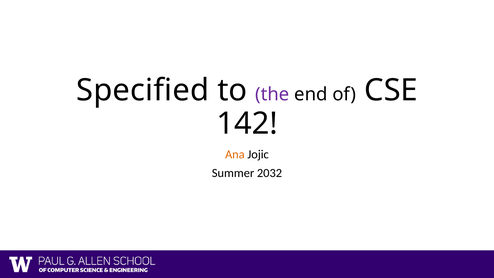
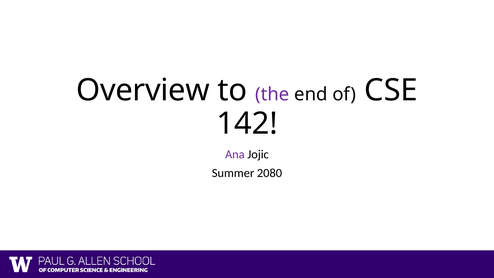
Specified: Specified -> Overview
Ana colour: orange -> purple
2032: 2032 -> 2080
